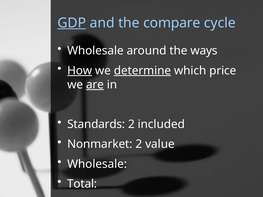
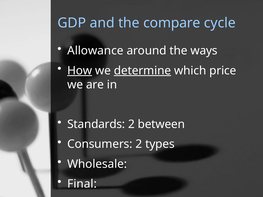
GDP underline: present -> none
Wholesale at (95, 51): Wholesale -> Allowance
are underline: present -> none
included: included -> between
Nonmarket: Nonmarket -> Consumers
value: value -> types
Total: Total -> Final
